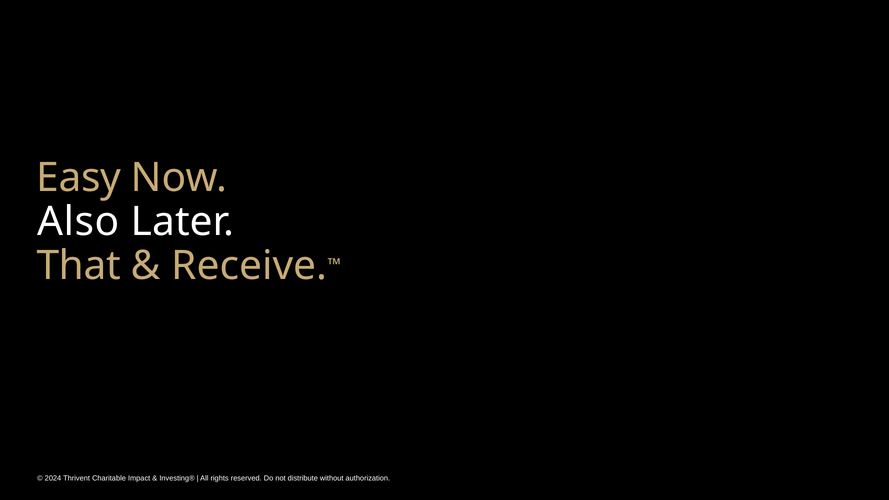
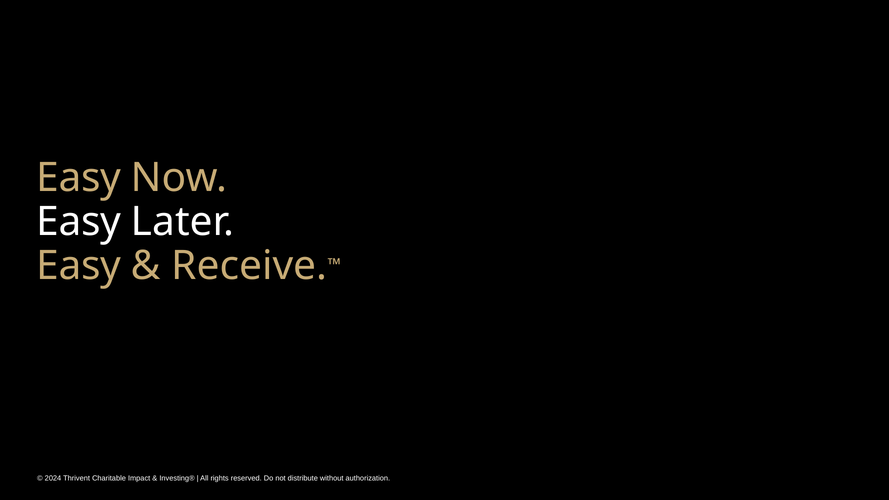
Also at (78, 222): Also -> Easy
That at (79, 266): That -> Easy
